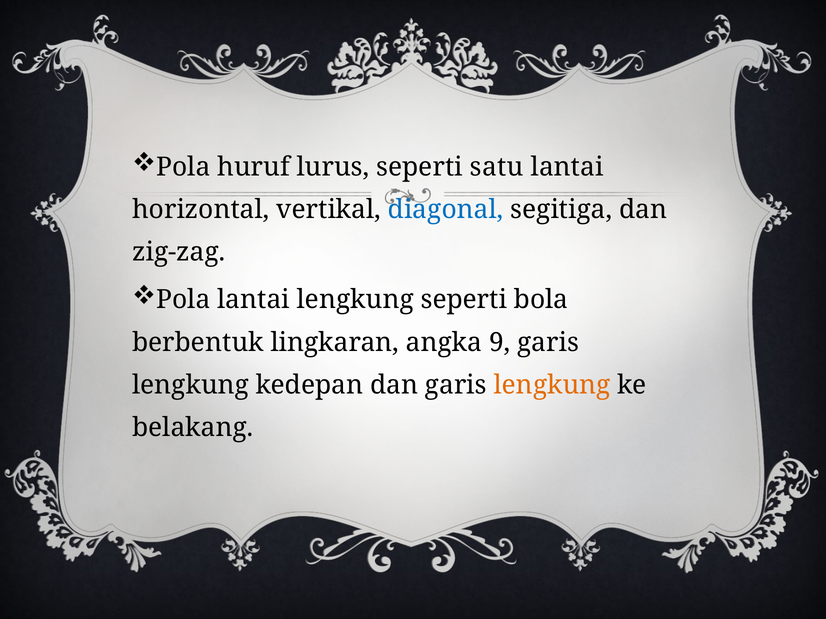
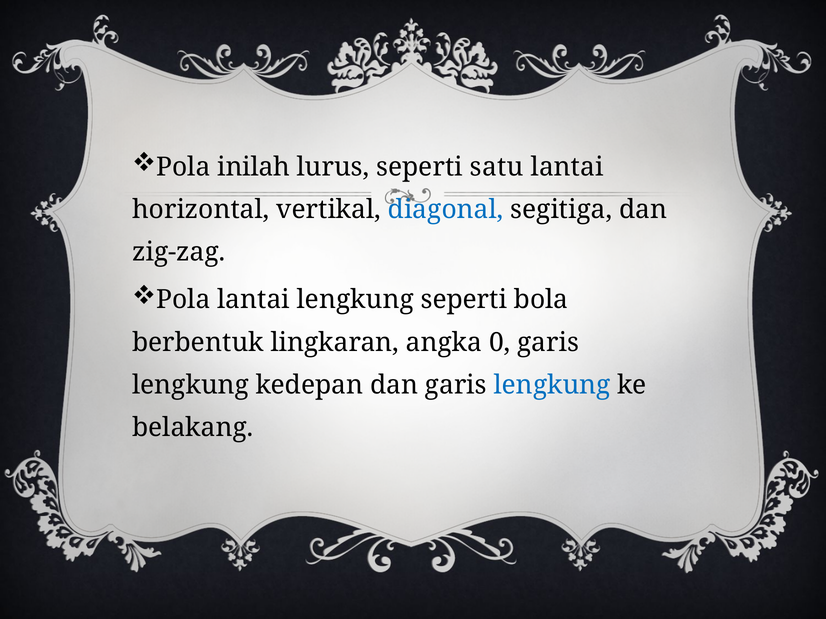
huruf: huruf -> inilah
9: 9 -> 0
lengkung at (552, 385) colour: orange -> blue
